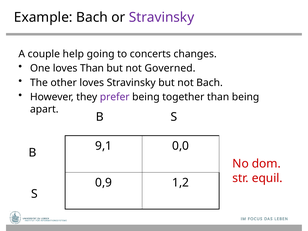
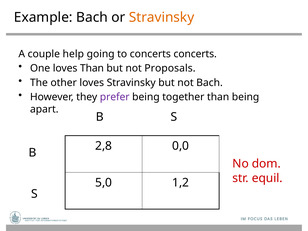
Stravinsky at (162, 17) colour: purple -> orange
concerts changes: changes -> concerts
Governed: Governed -> Proposals
9,1: 9,1 -> 2,8
0,9: 0,9 -> 5,0
